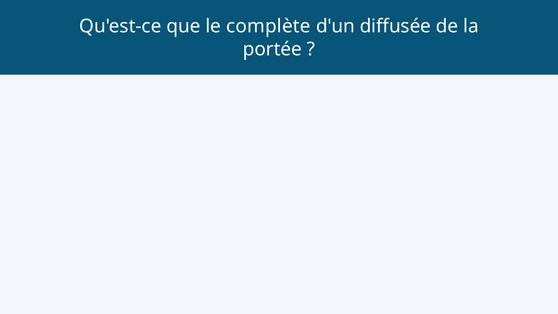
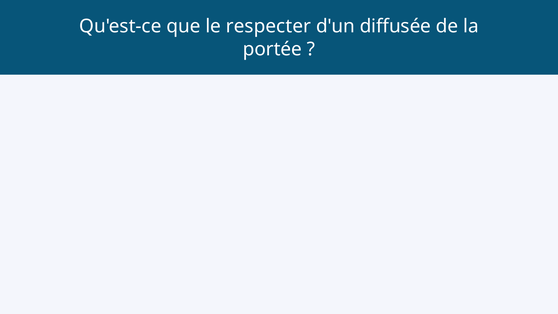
complète: complète -> respecter
